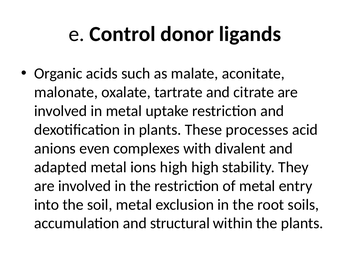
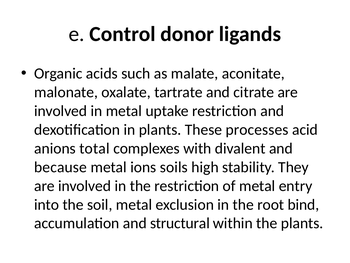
even: even -> total
adapted: adapted -> because
ions high: high -> soils
soils: soils -> bind
